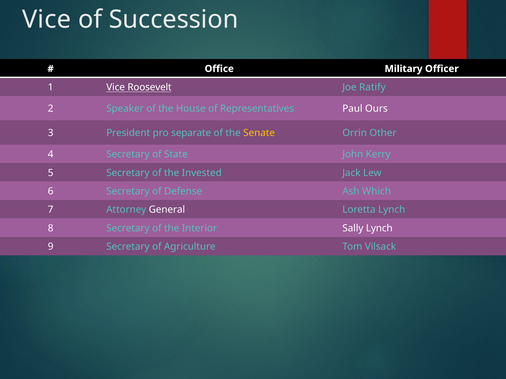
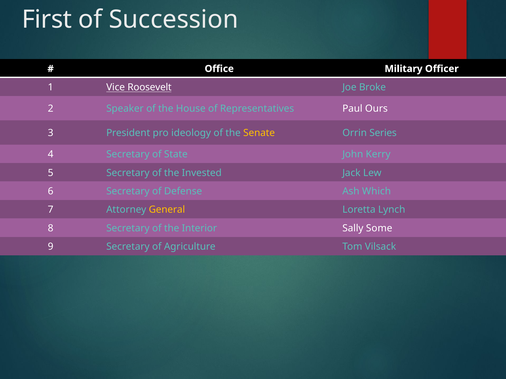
Vice at (47, 19): Vice -> First
Ratify: Ratify -> Broke
separate: separate -> ideology
Other: Other -> Series
General colour: white -> yellow
Sally Lynch: Lynch -> Some
